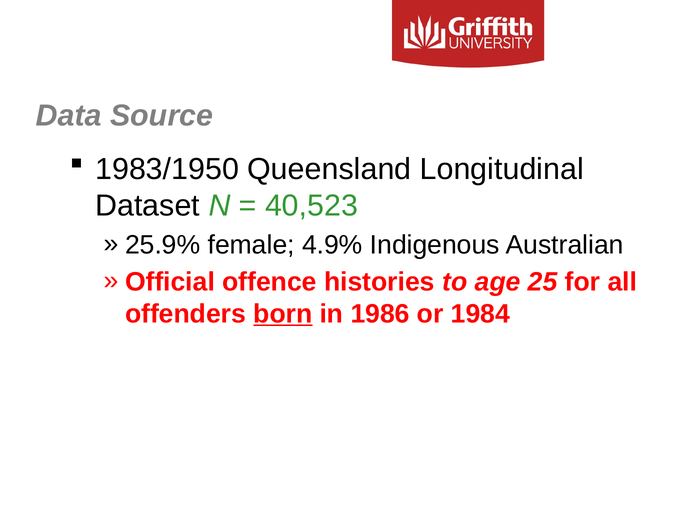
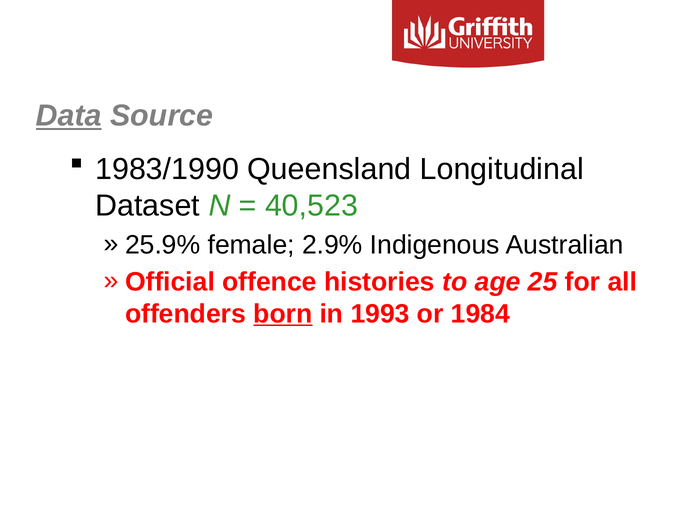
Data underline: none -> present
1983/1950: 1983/1950 -> 1983/1990
4.9%: 4.9% -> 2.9%
1986: 1986 -> 1993
